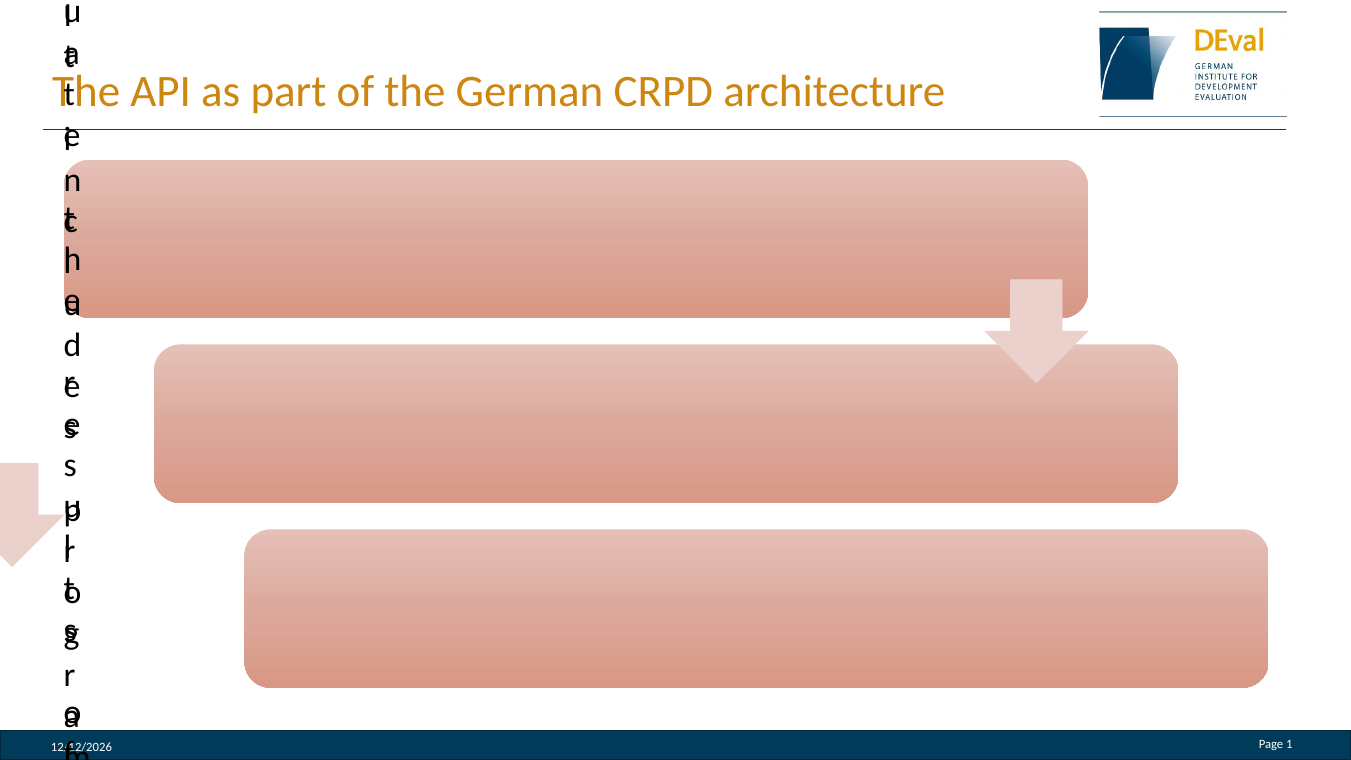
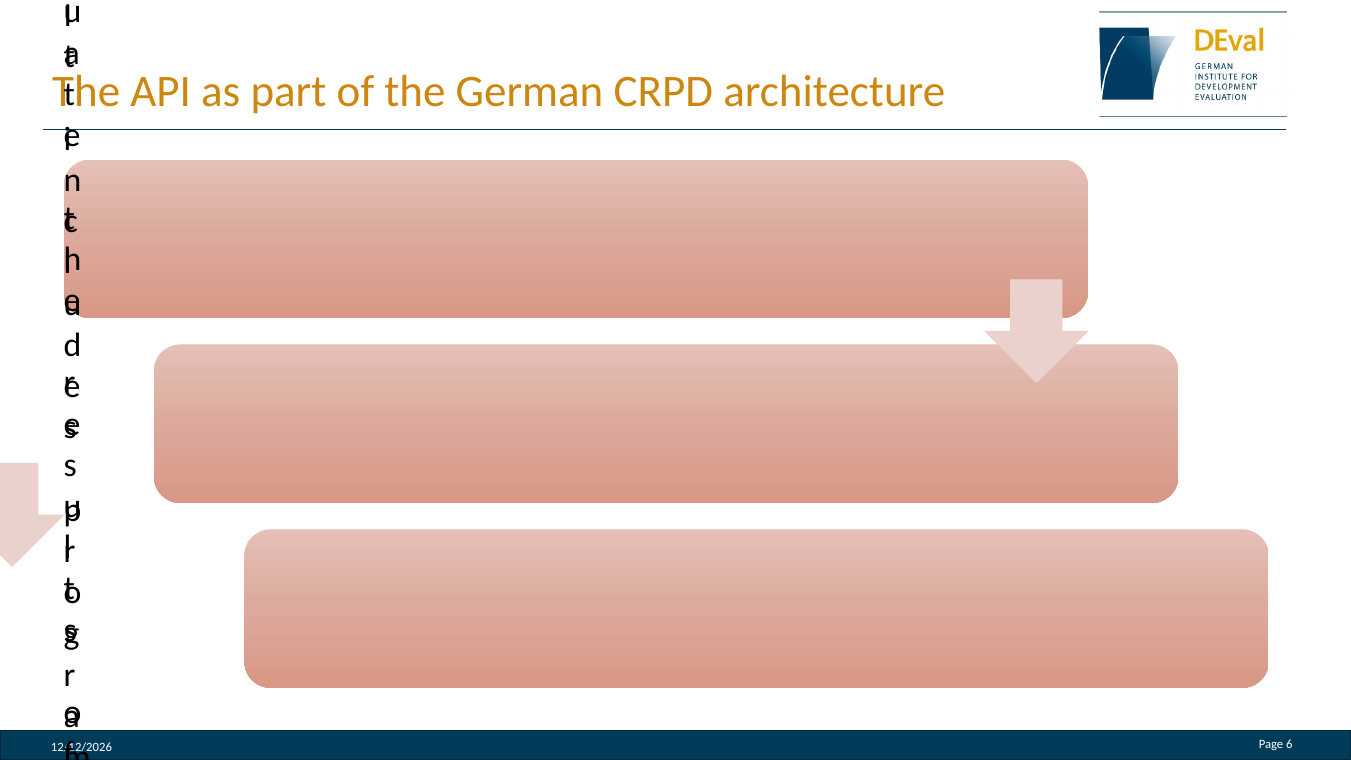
Page 1: 1 -> 6
